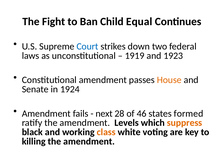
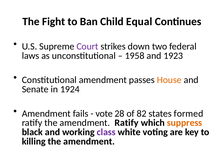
Court colour: blue -> purple
1919: 1919 -> 1958
next: next -> vote
46: 46 -> 82
amendment Levels: Levels -> Ratify
class colour: orange -> purple
